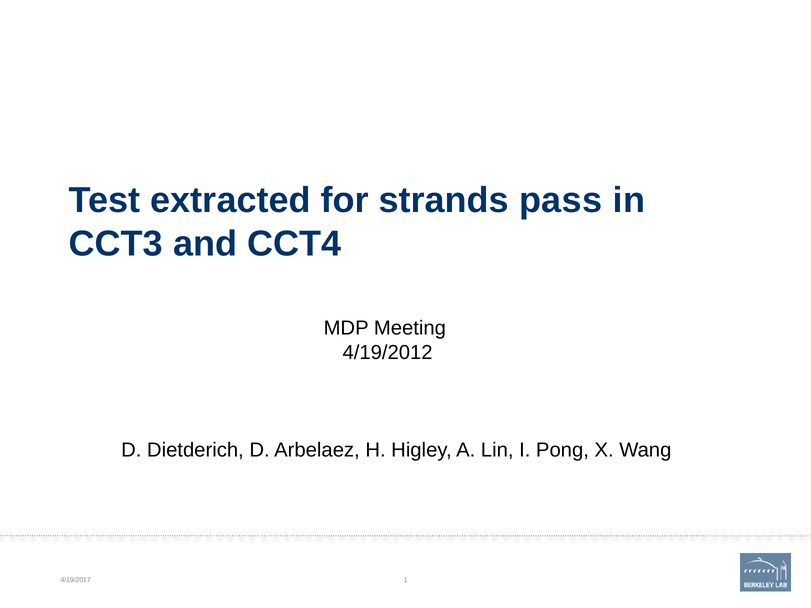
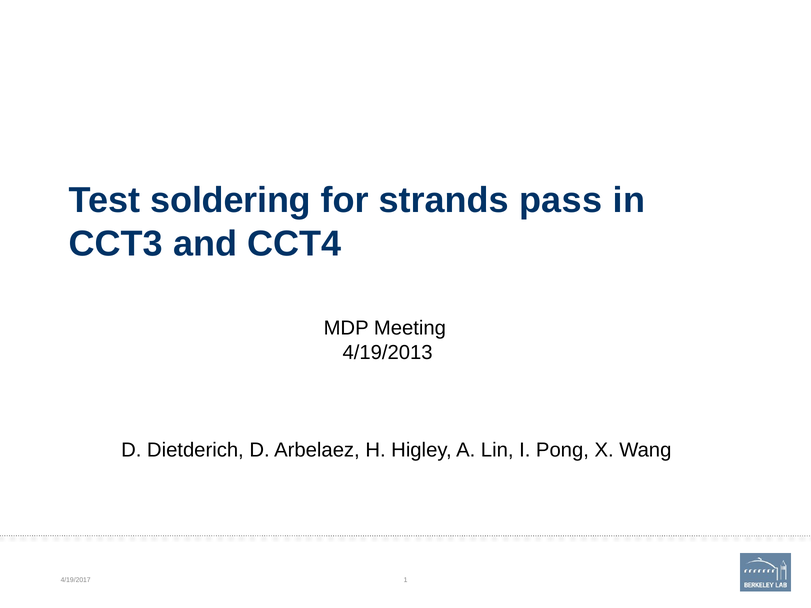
extracted: extracted -> soldering
4/19/2012: 4/19/2012 -> 4/19/2013
